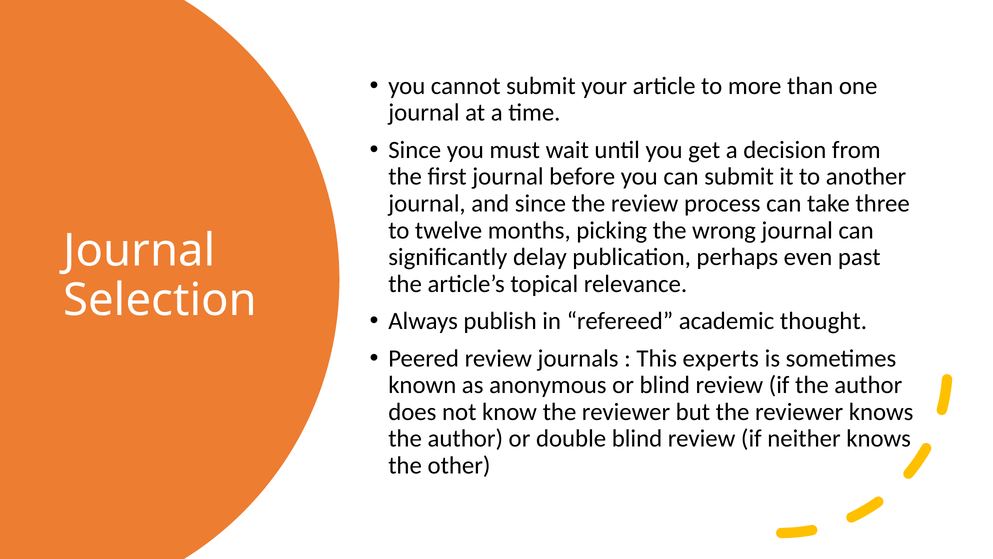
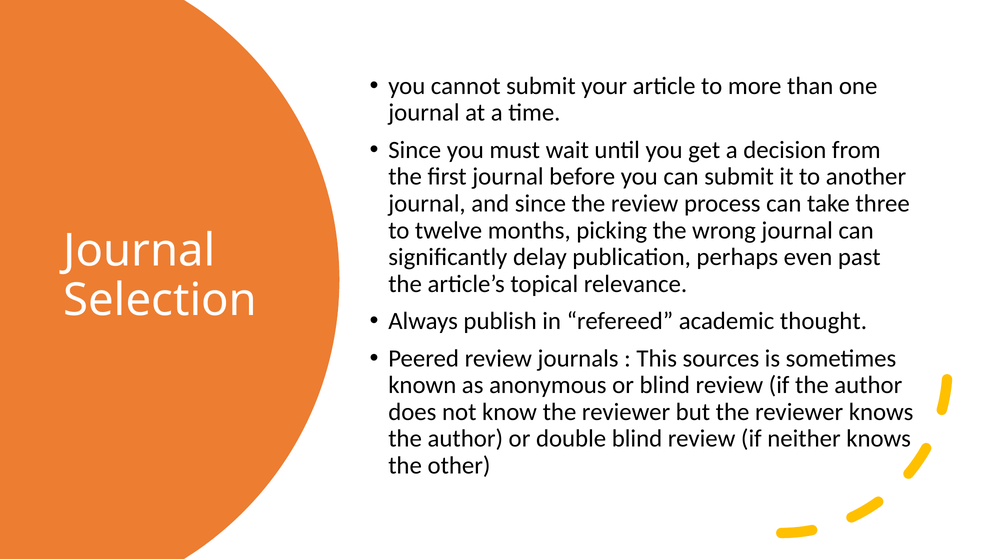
experts: experts -> sources
